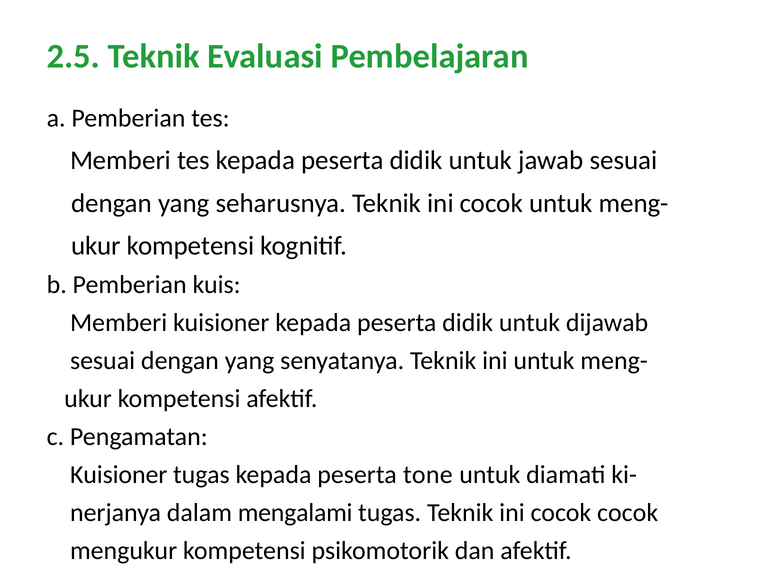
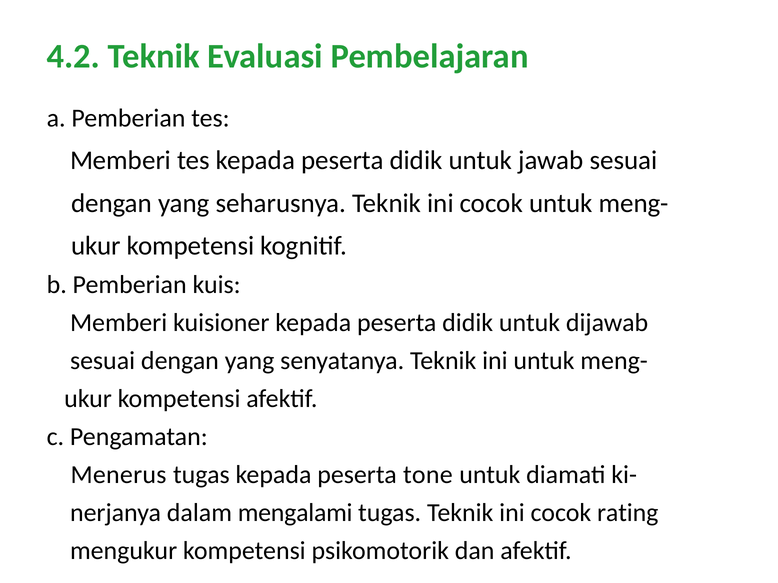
2.5: 2.5 -> 4.2
Kuisioner at (119, 475): Kuisioner -> Menerus
cocok cocok: cocok -> rating
